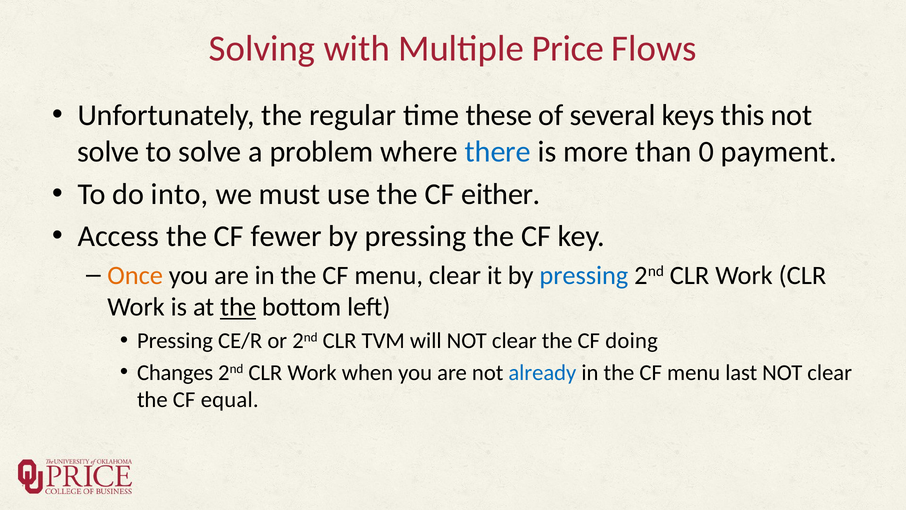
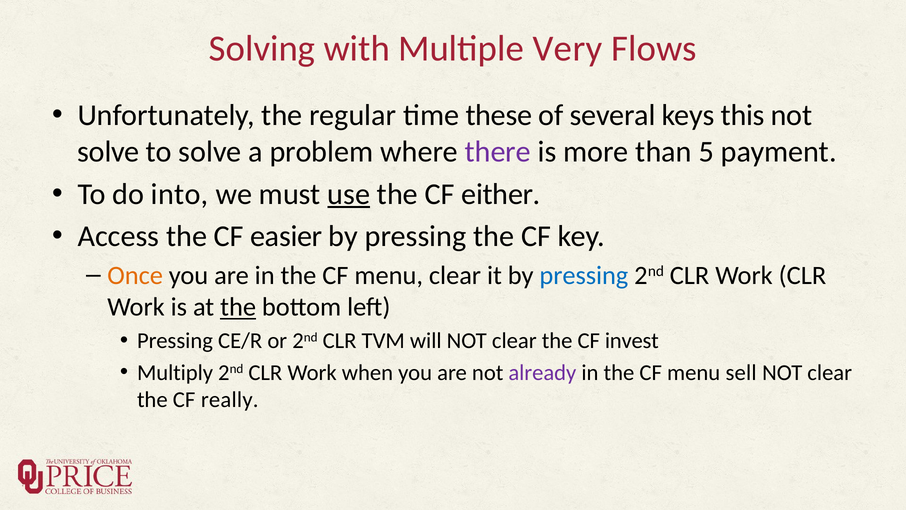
Price: Price -> Very
there colour: blue -> purple
0: 0 -> 5
use underline: none -> present
fewer: fewer -> easier
doing: doing -> invest
Changes: Changes -> Multiply
already colour: blue -> purple
last: last -> sell
equal: equal -> really
